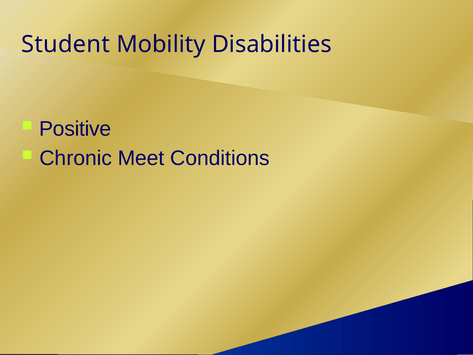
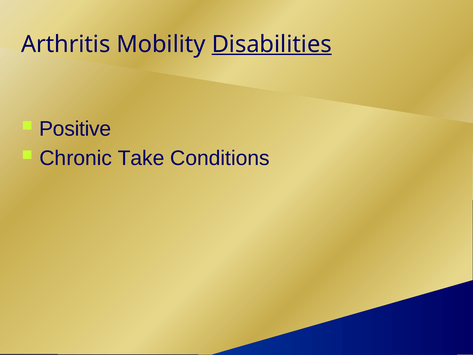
Student: Student -> Arthritis
Disabilities underline: none -> present
Meet: Meet -> Take
